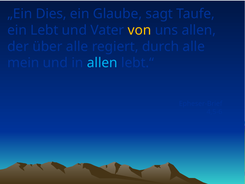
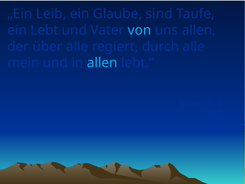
Dies: Dies -> Leib
sagt: sagt -> sind
von colour: yellow -> light blue
